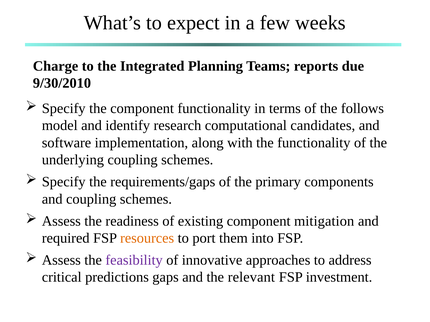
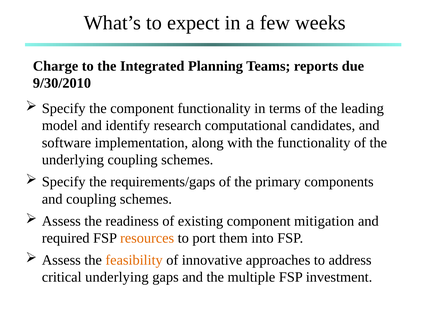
follows: follows -> leading
feasibility colour: purple -> orange
critical predictions: predictions -> underlying
relevant: relevant -> multiple
